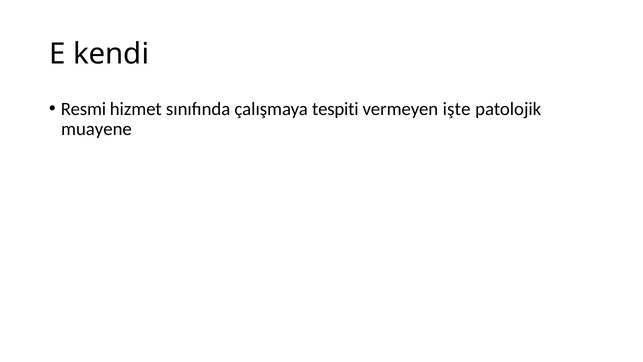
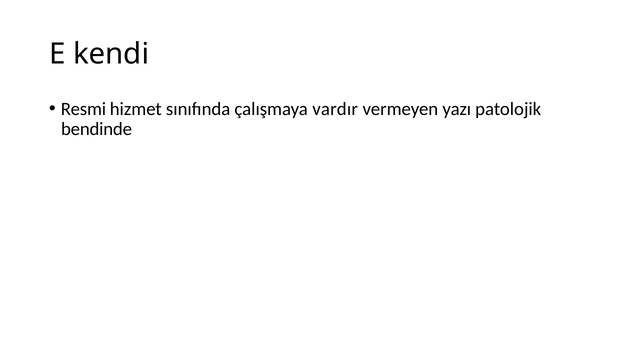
tespiti: tespiti -> vardır
işte: işte -> yazı
muayene: muayene -> bendinde
